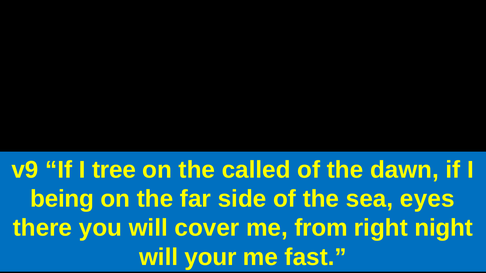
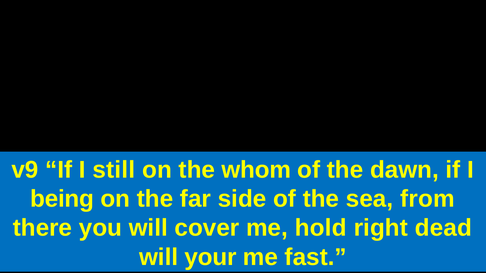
tree: tree -> still
called: called -> whom
eyes: eyes -> from
from: from -> hold
night: night -> dead
